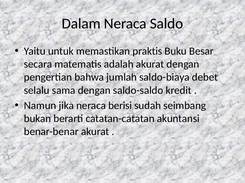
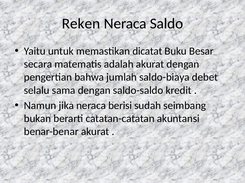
Dalam: Dalam -> Reken
praktis: praktis -> dicatat
